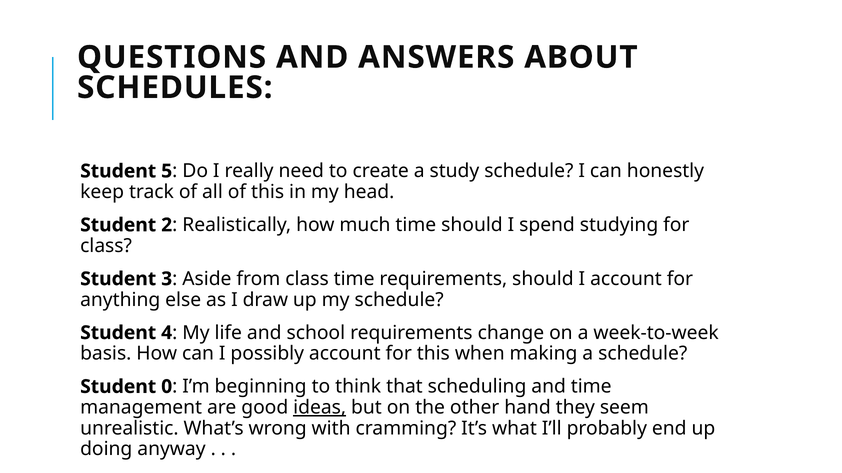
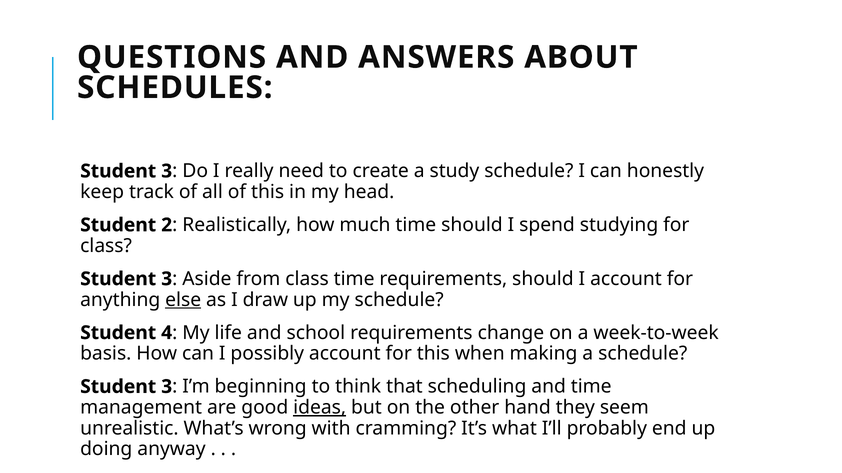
5 at (167, 171): 5 -> 3
else underline: none -> present
0 at (167, 387): 0 -> 3
